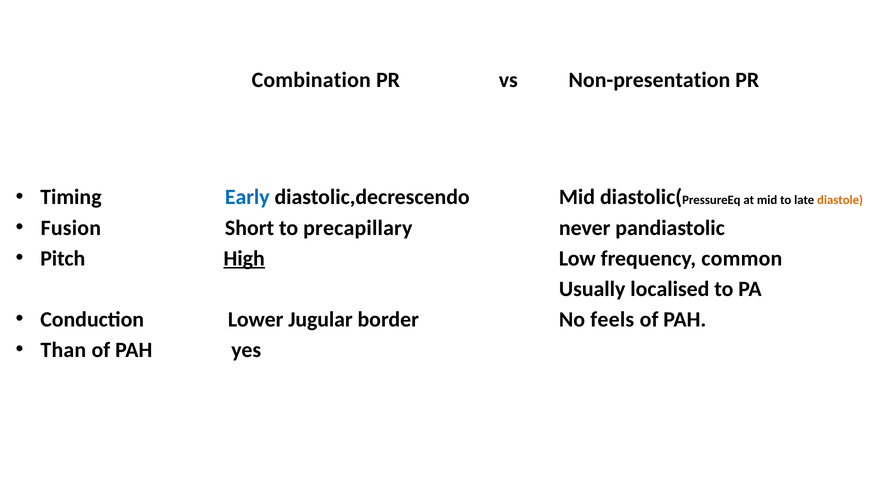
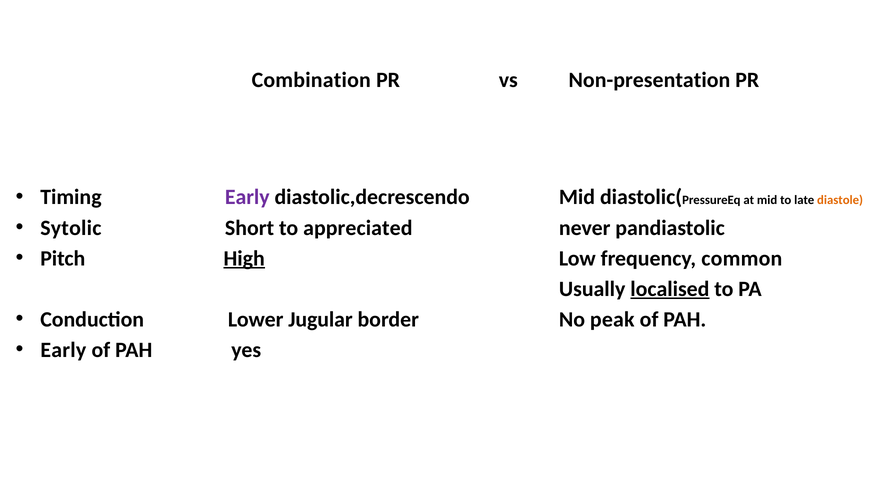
Early at (247, 198) colour: blue -> purple
Fusion: Fusion -> Sytolic
precapillary: precapillary -> appreciated
localised underline: none -> present
feels: feels -> peak
Than at (63, 350): Than -> Early
